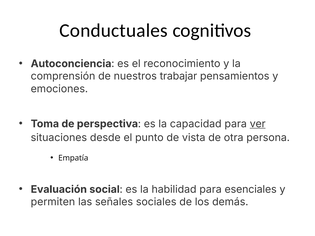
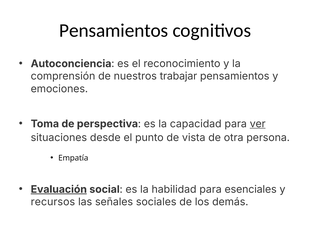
Conductuales at (114, 30): Conductuales -> Pensamientos
Evaluación underline: none -> present
permiten: permiten -> recursos
